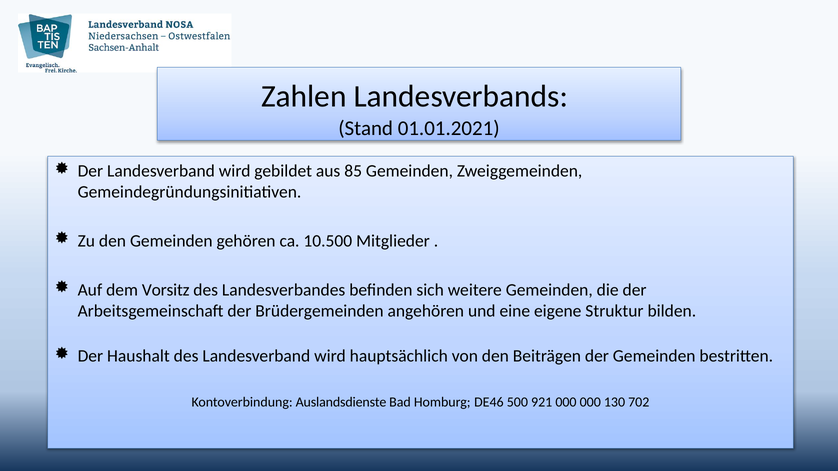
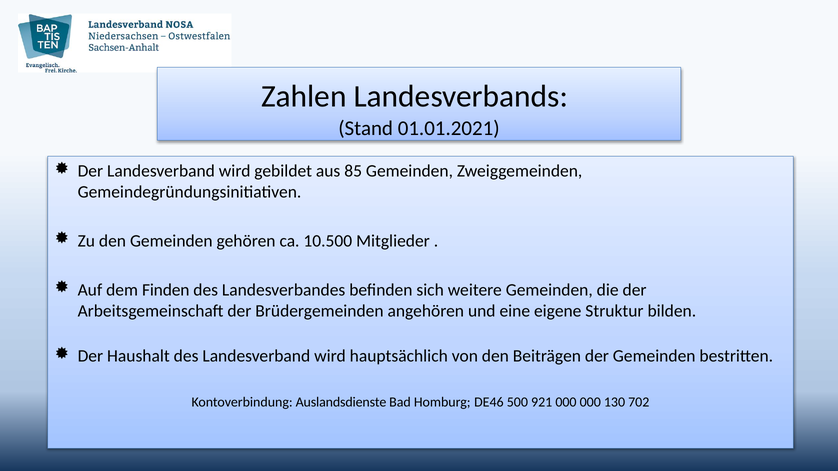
Vorsitz: Vorsitz -> Finden
